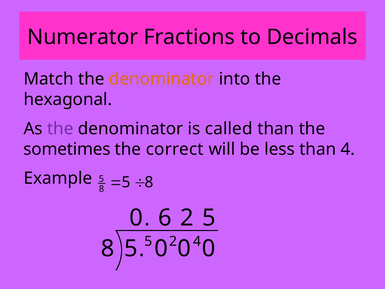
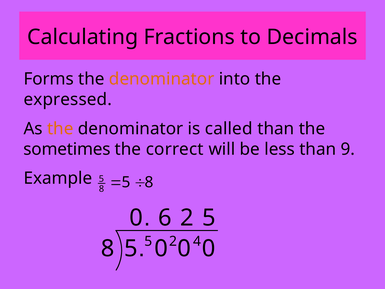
Numerator: Numerator -> Calculating
Match: Match -> Forms
hexagonal: hexagonal -> expressed
the at (60, 129) colour: purple -> orange
than 4: 4 -> 9
